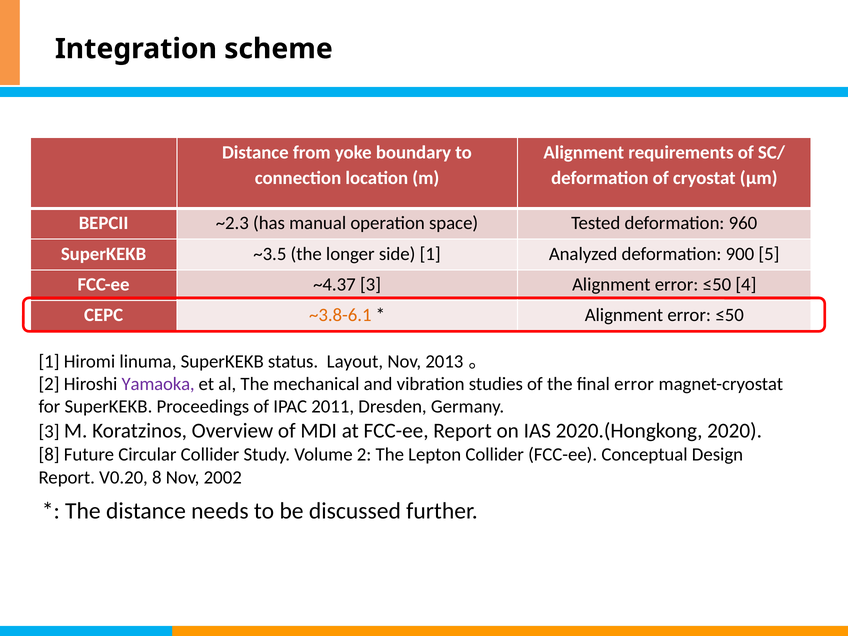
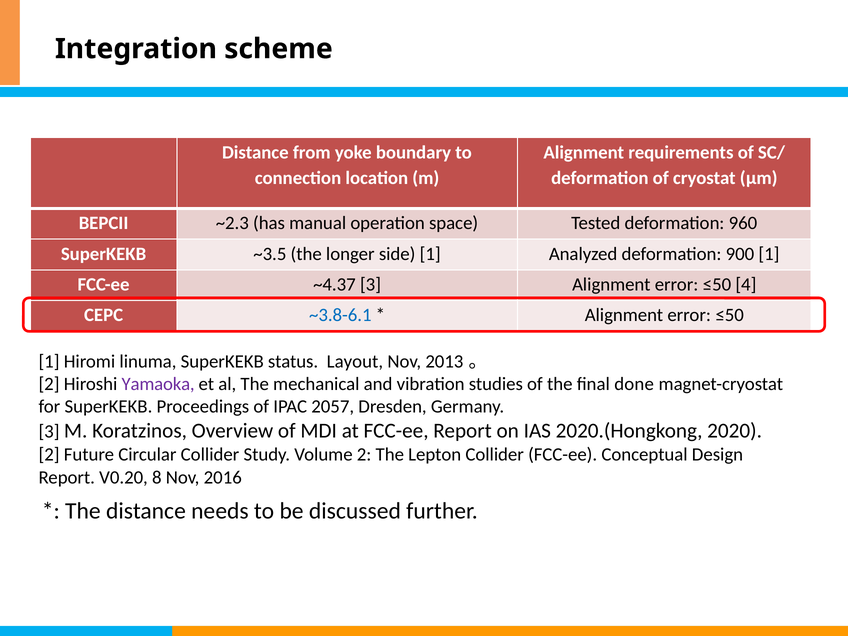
900 5: 5 -> 1
~3.8-6.1 colour: orange -> blue
final error: error -> done
2011: 2011 -> 2057
8 at (49, 455): 8 -> 2
2002: 2002 -> 2016
